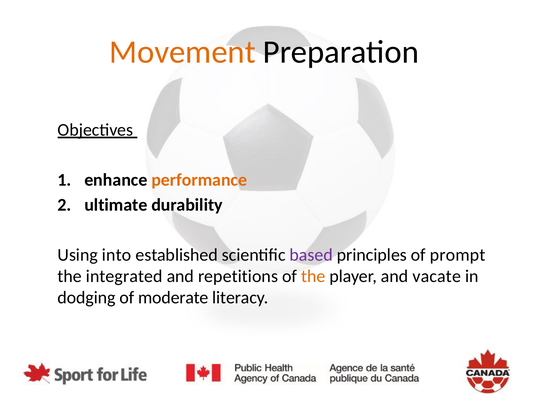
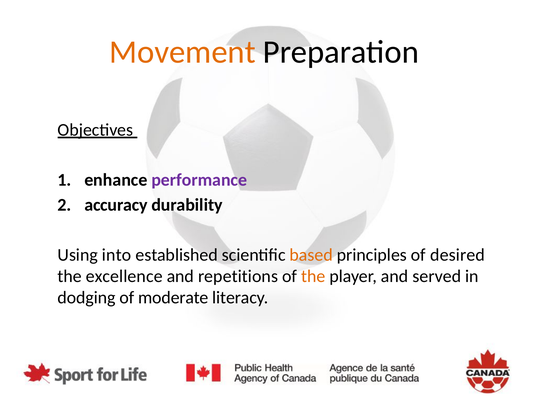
performance colour: orange -> purple
ultimate: ultimate -> accuracy
based colour: purple -> orange
prompt: prompt -> desired
integrated: integrated -> excellence
vacate: vacate -> served
